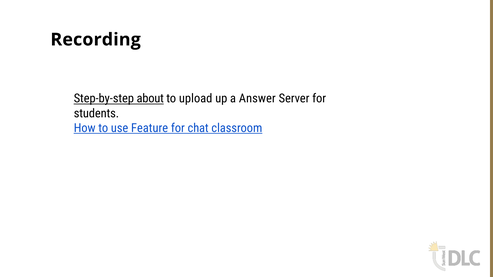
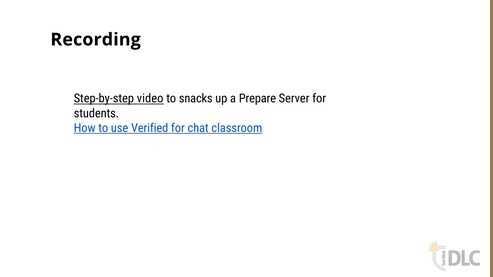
about: about -> video
upload: upload -> snacks
Answer: Answer -> Prepare
Feature: Feature -> Verified
